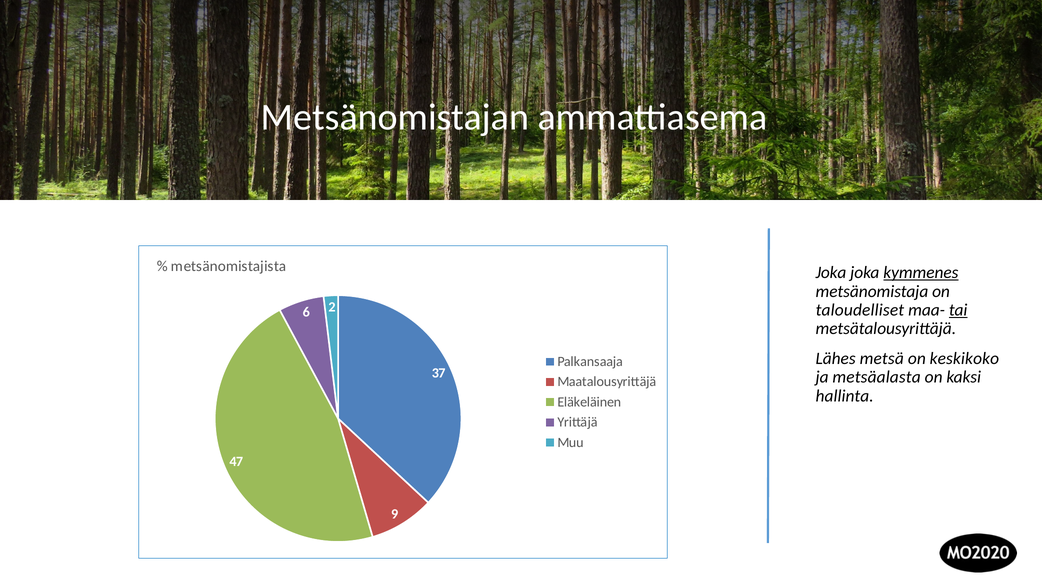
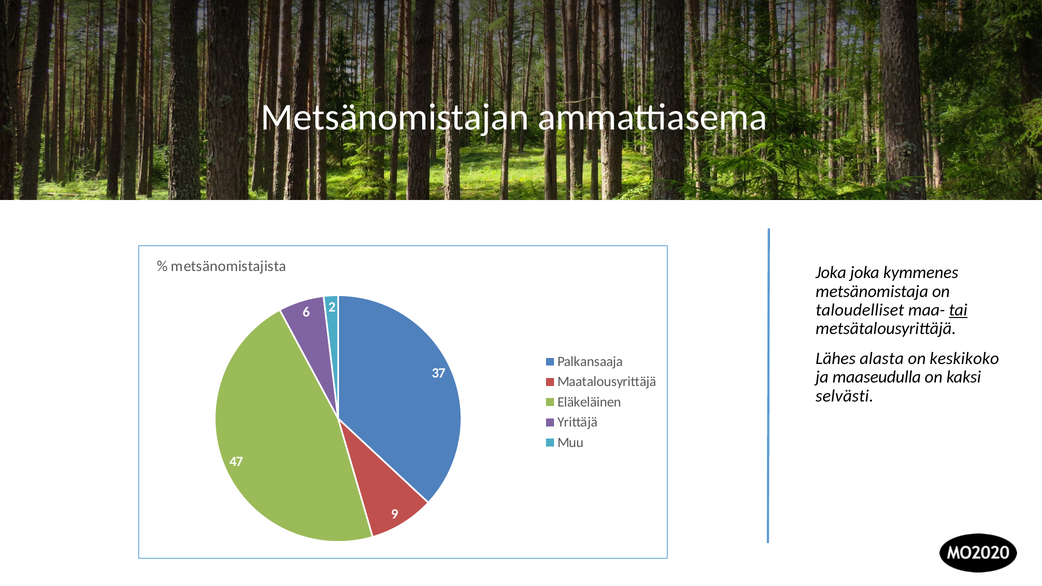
kymmenes underline: present -> none
metsä: metsä -> alasta
metsäalasta: metsäalasta -> maaseudulla
hallinta: hallinta -> selvästi
